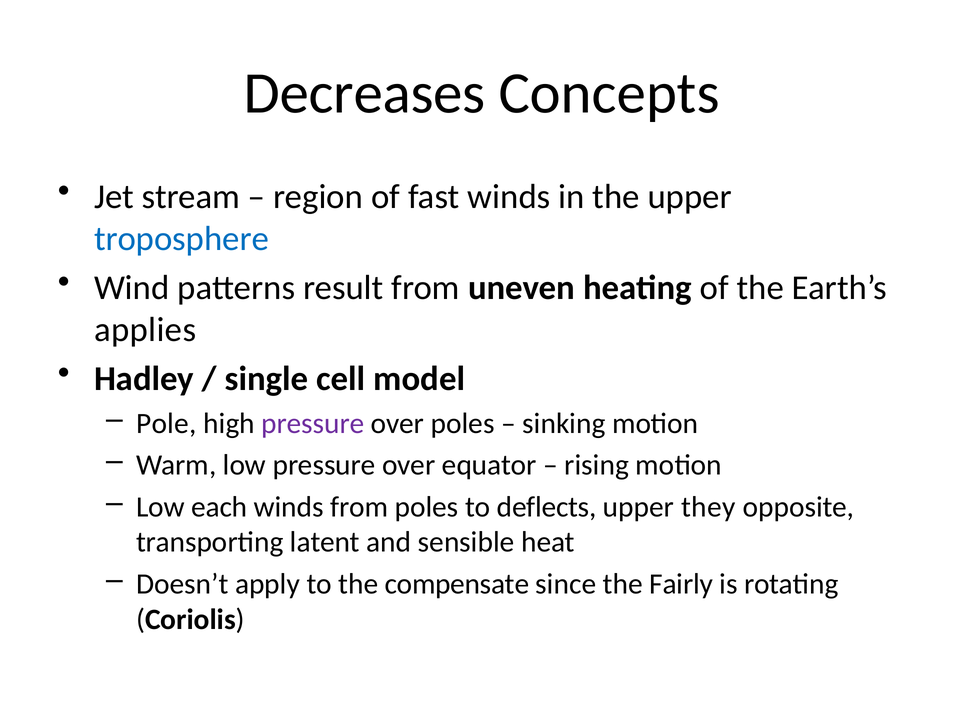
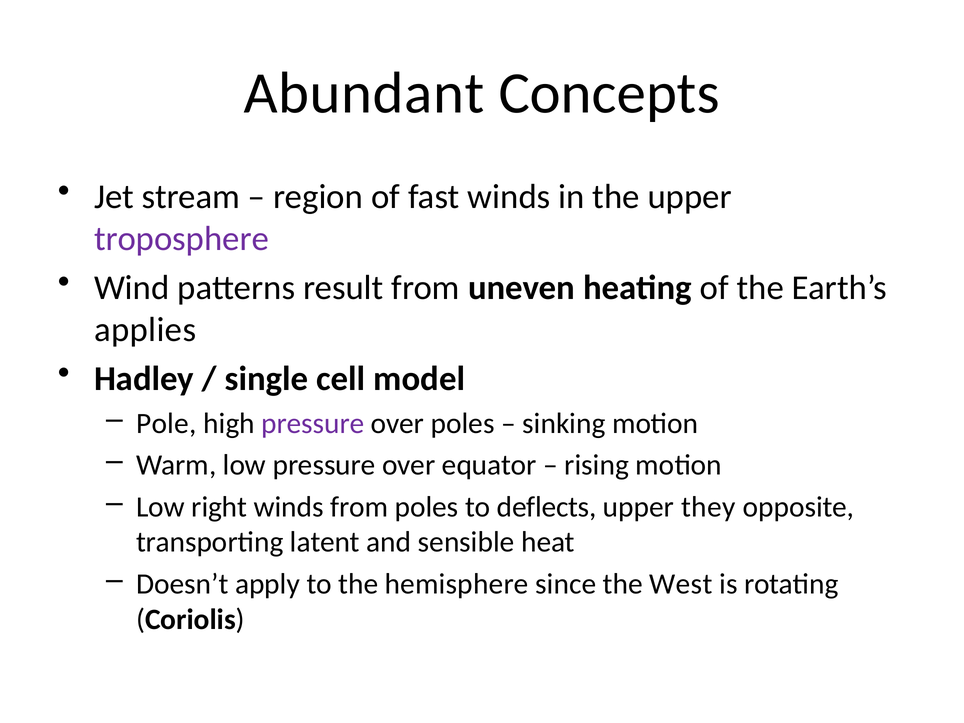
Decreases: Decreases -> Abundant
troposphere colour: blue -> purple
each: each -> right
compensate: compensate -> hemisphere
Fairly: Fairly -> West
